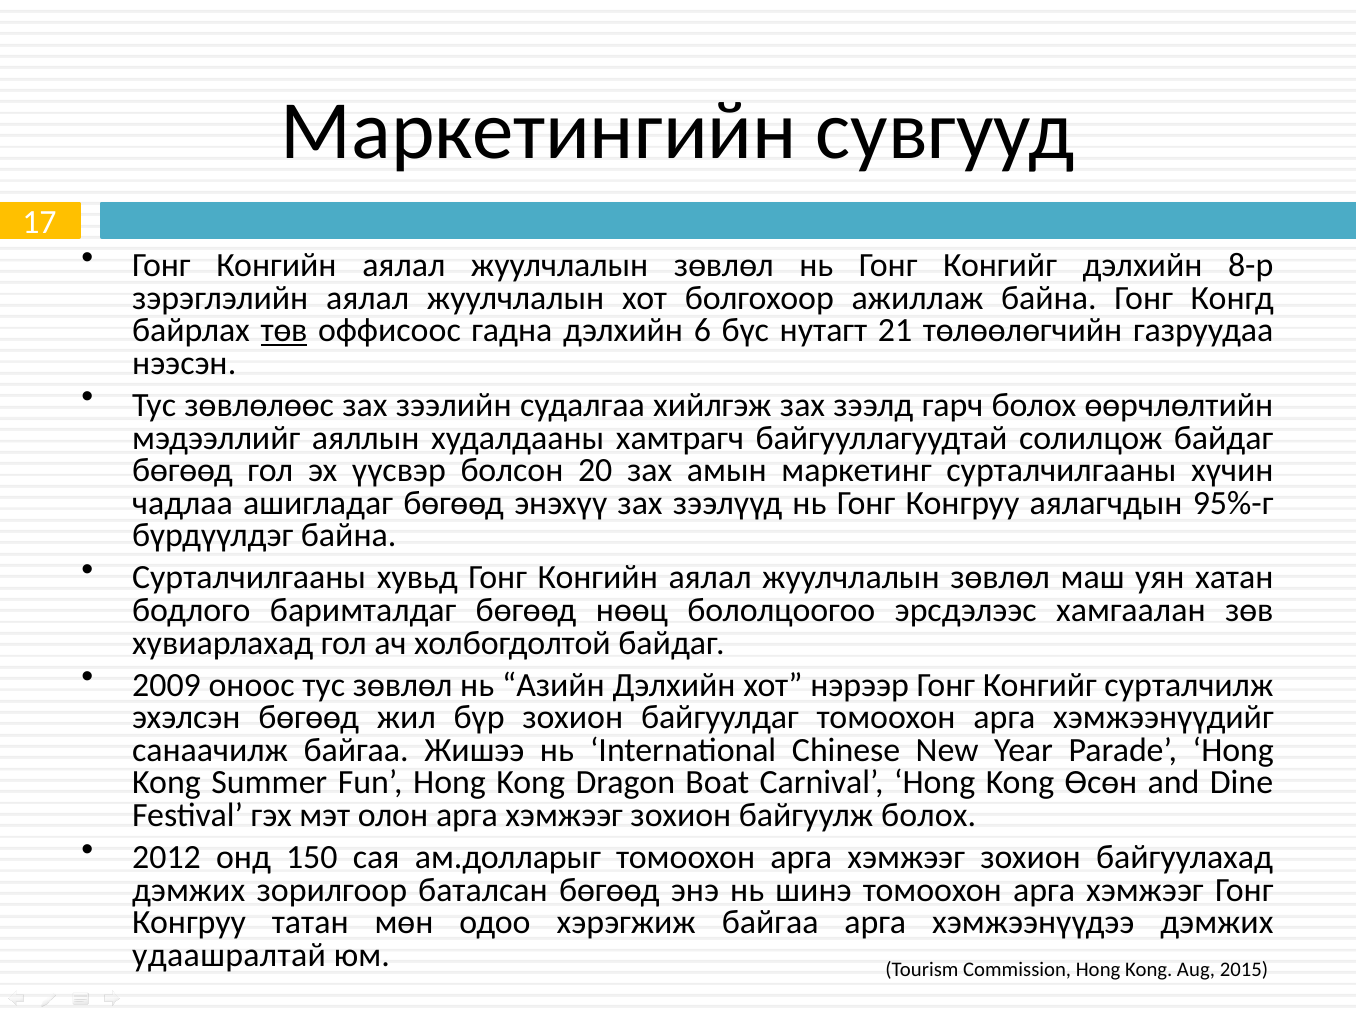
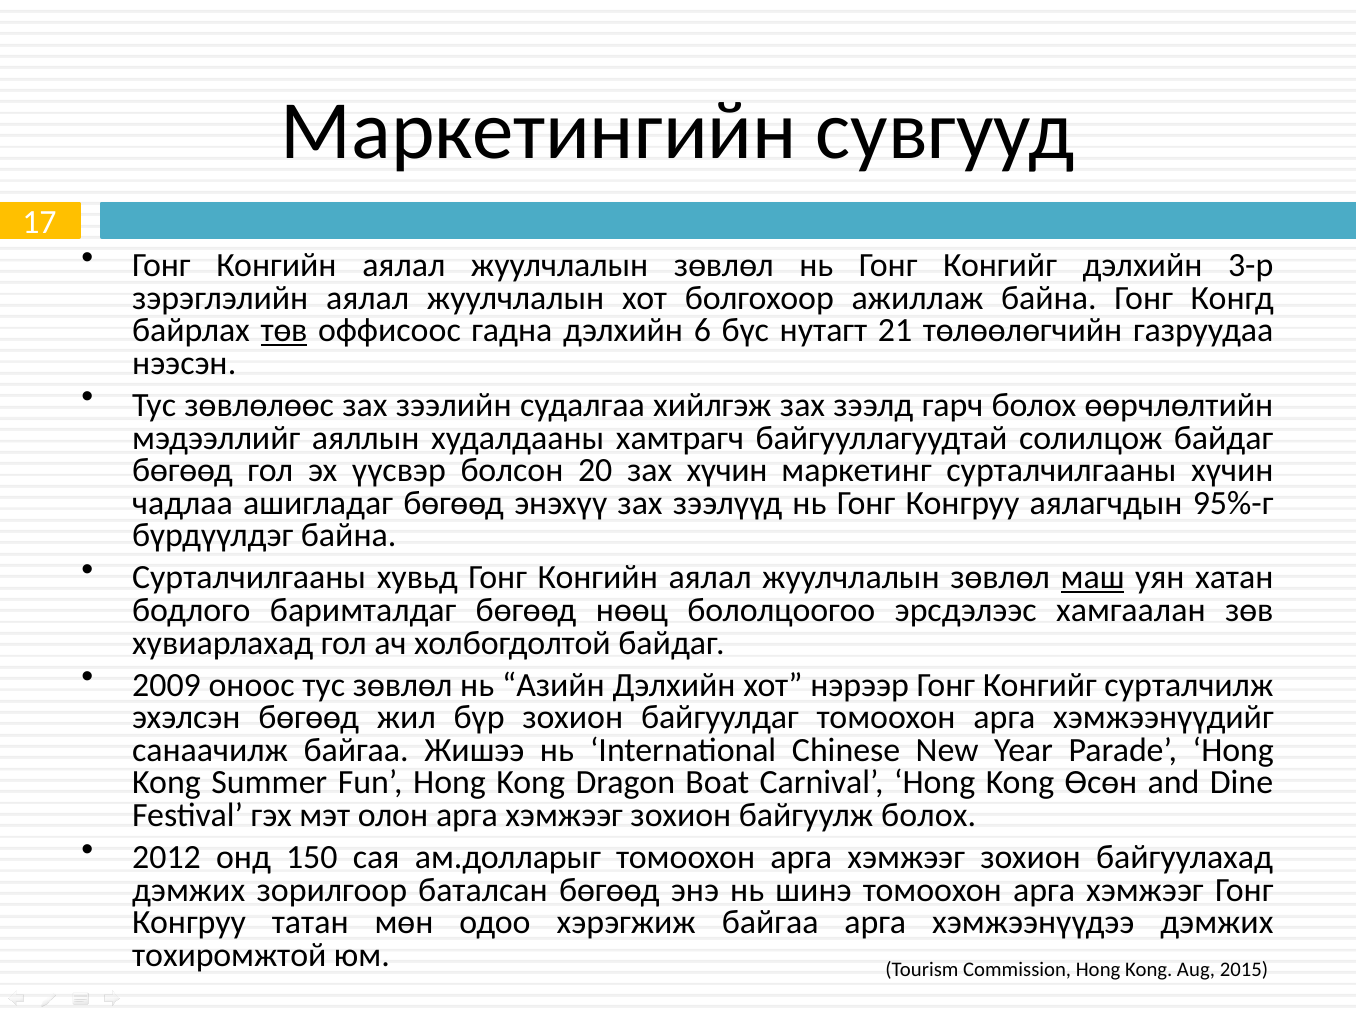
8-р: 8-р -> 3-р
зах амын: амын -> хүчин
маш underline: none -> present
удаашралтай: удаашралтай -> тохиромжтой
